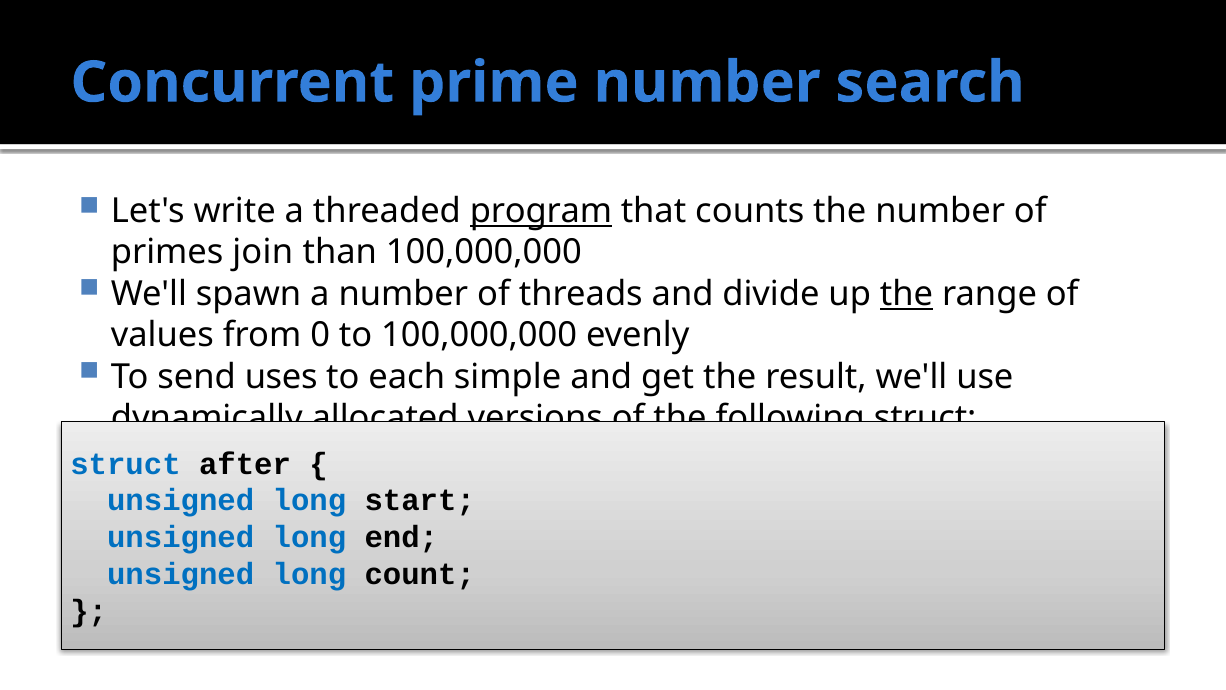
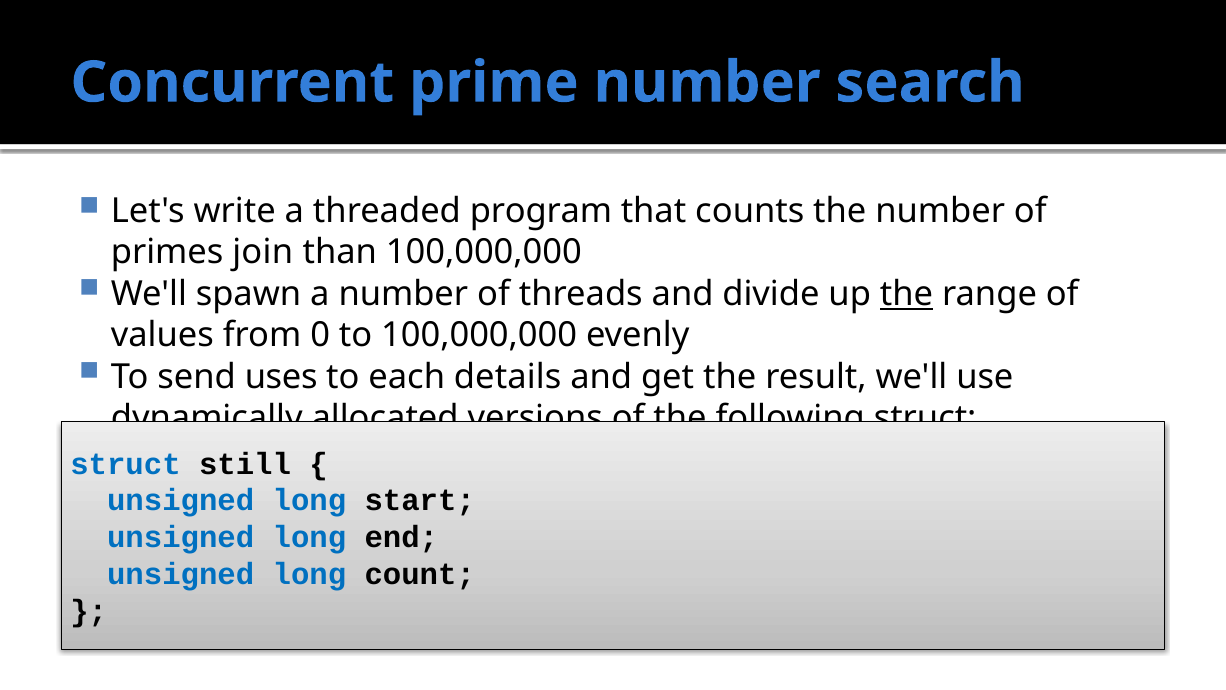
program underline: present -> none
simple: simple -> details
after: after -> still
